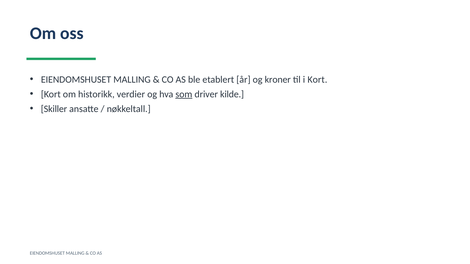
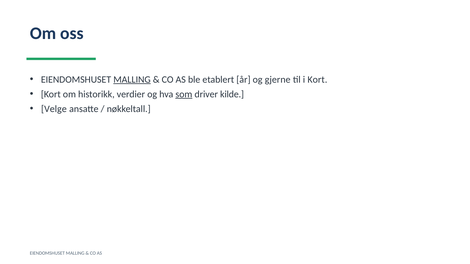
MALLING at (132, 80) underline: none -> present
kroner: kroner -> gjerne
Skiller: Skiller -> Velge
